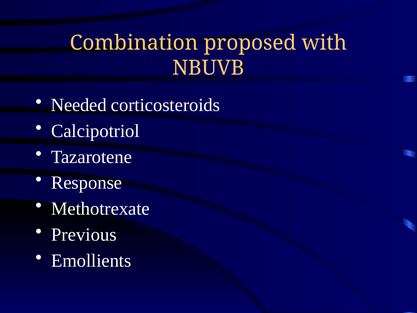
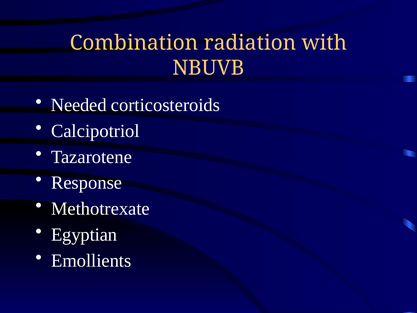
proposed: proposed -> radiation
Previous: Previous -> Egyptian
